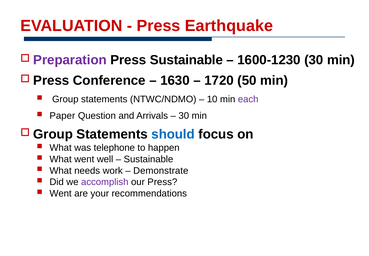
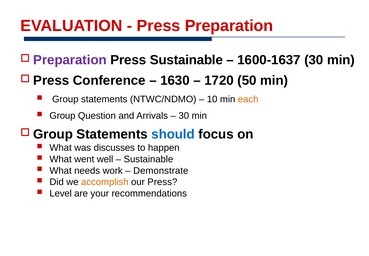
Press Earthquake: Earthquake -> Preparation
1600-1230: 1600-1230 -> 1600-1637
each colour: purple -> orange
Paper at (62, 115): Paper -> Group
telephone: telephone -> discusses
accomplish colour: purple -> orange
Went at (61, 193): Went -> Level
